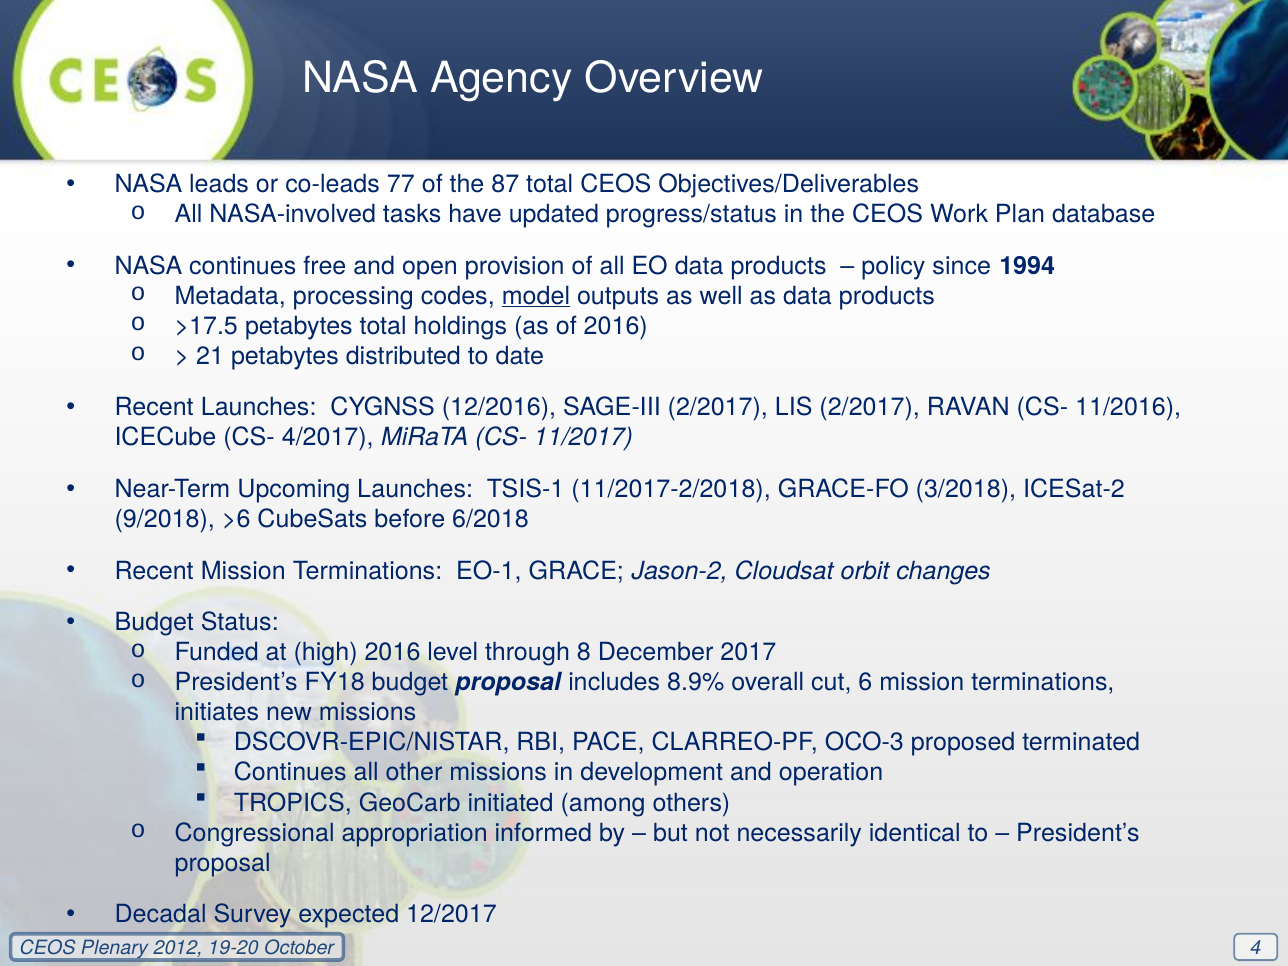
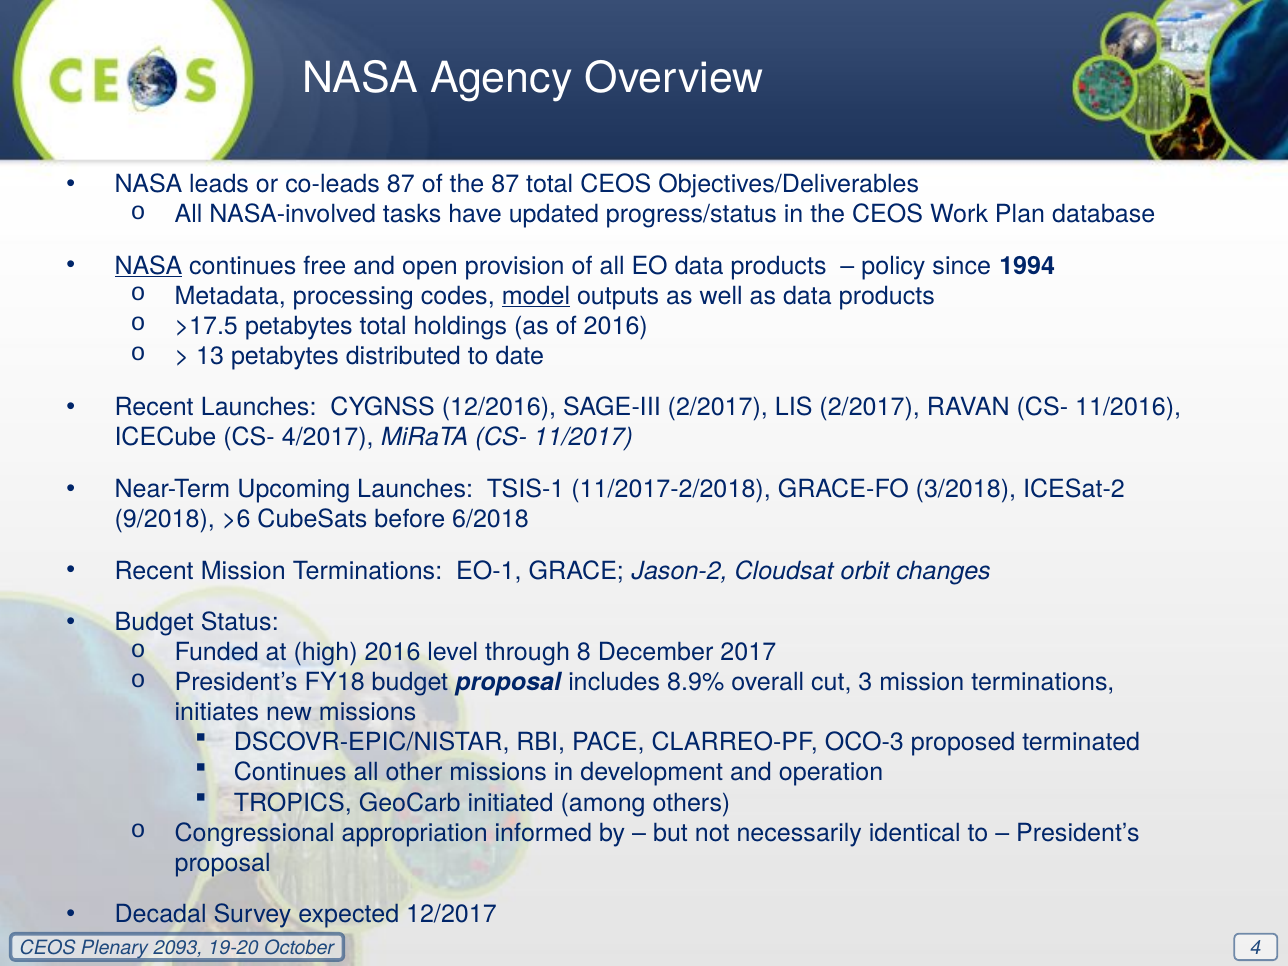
co-leads 77: 77 -> 87
NASA at (149, 266) underline: none -> present
21: 21 -> 13
6: 6 -> 3
2012: 2012 -> 2093
